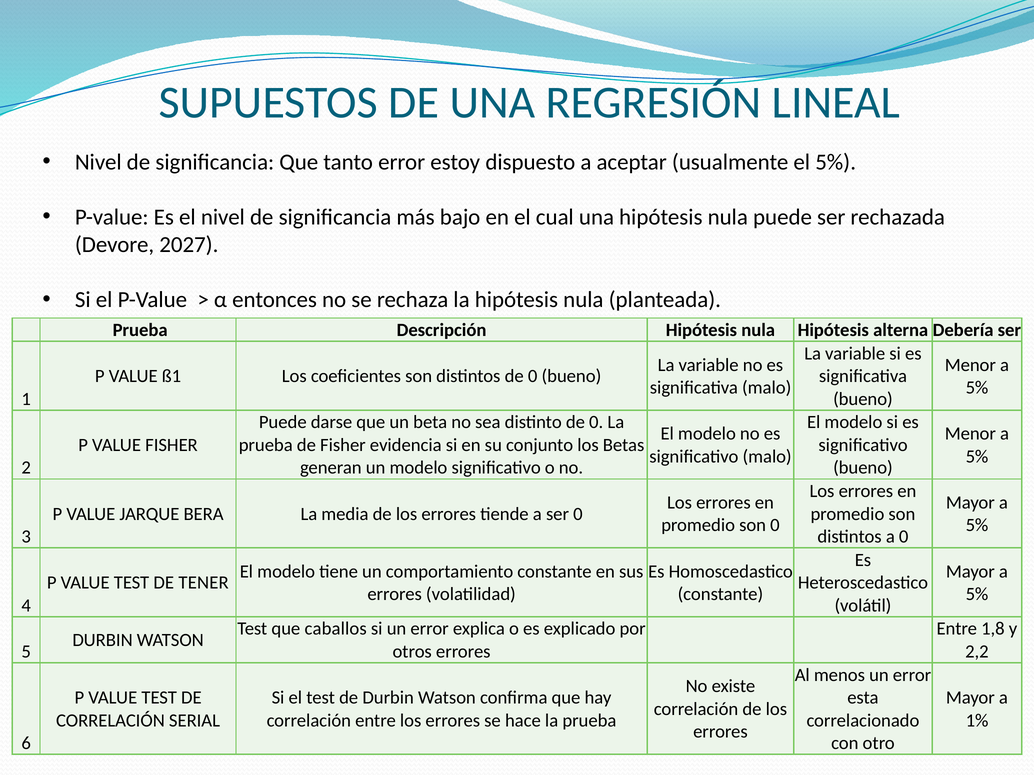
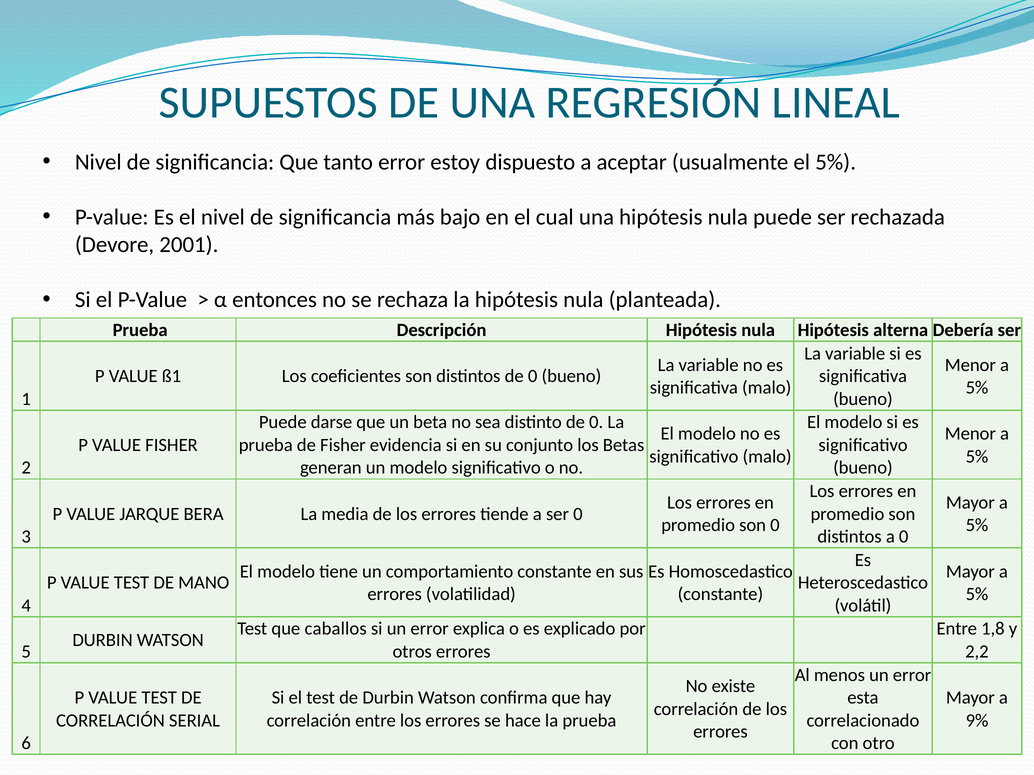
2027: 2027 -> 2001
TENER: TENER -> MANO
1%: 1% -> 9%
